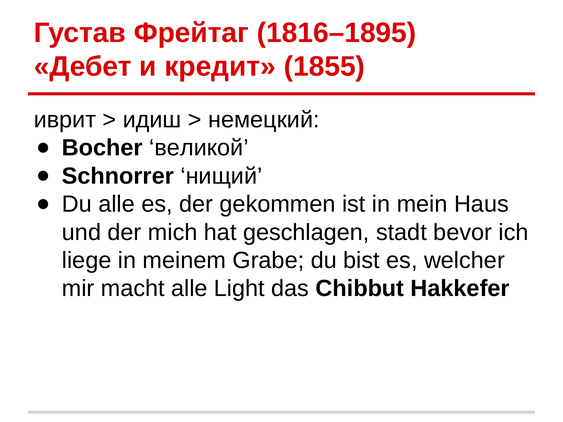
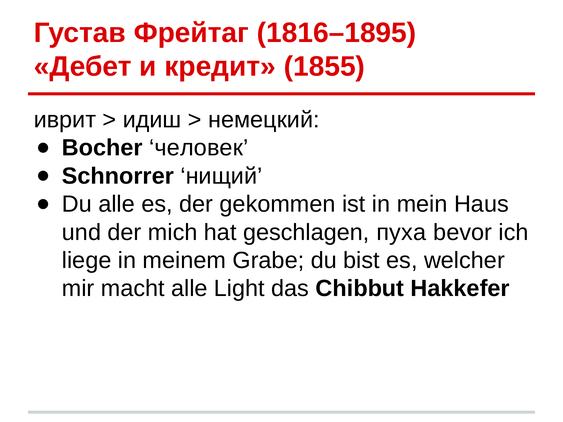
великой: великой -> человек
stadt: stadt -> пуха
